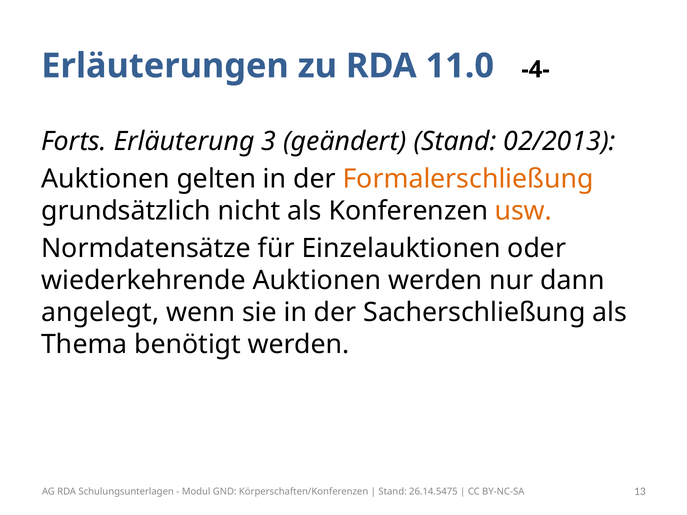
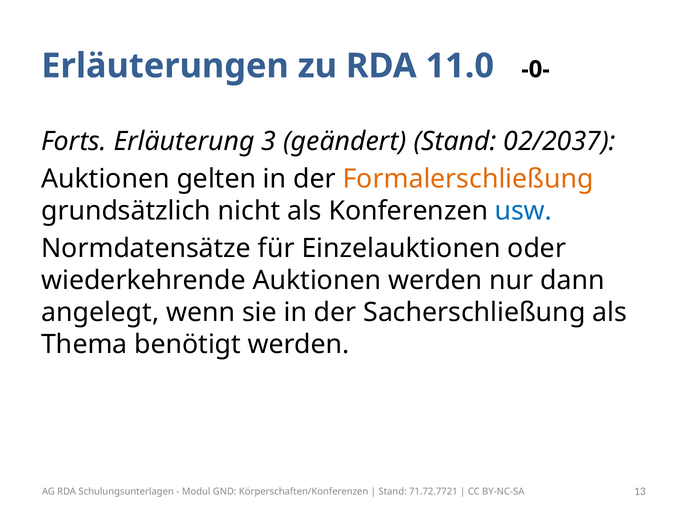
-4-: -4- -> -0-
02/2013: 02/2013 -> 02/2037
usw colour: orange -> blue
26.14.5475: 26.14.5475 -> 71.72.7721
